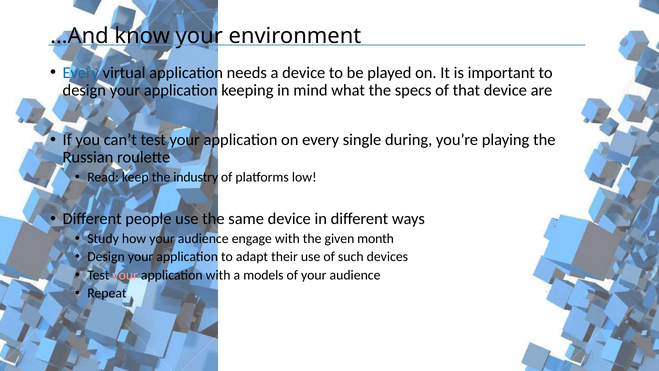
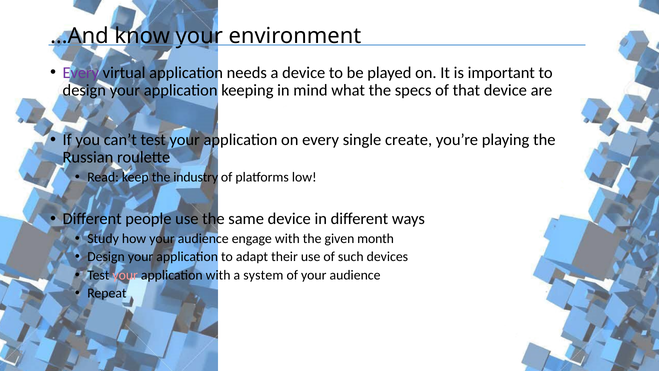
Every at (81, 73) colour: blue -> purple
during: during -> create
models: models -> system
